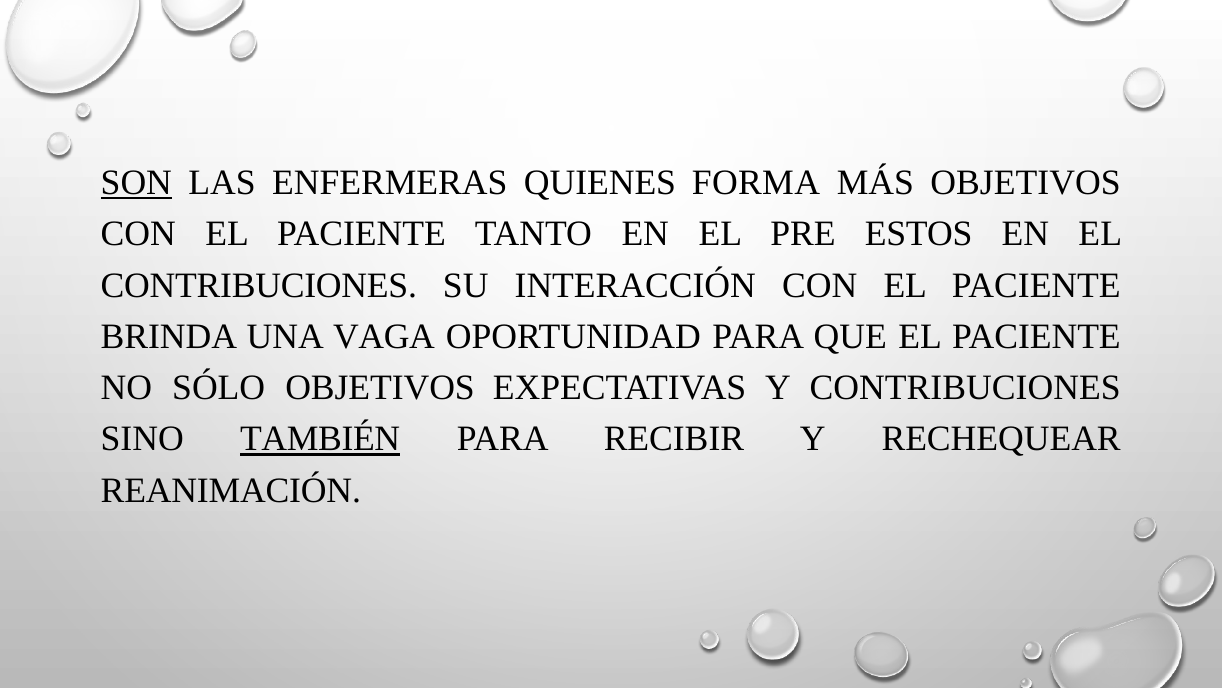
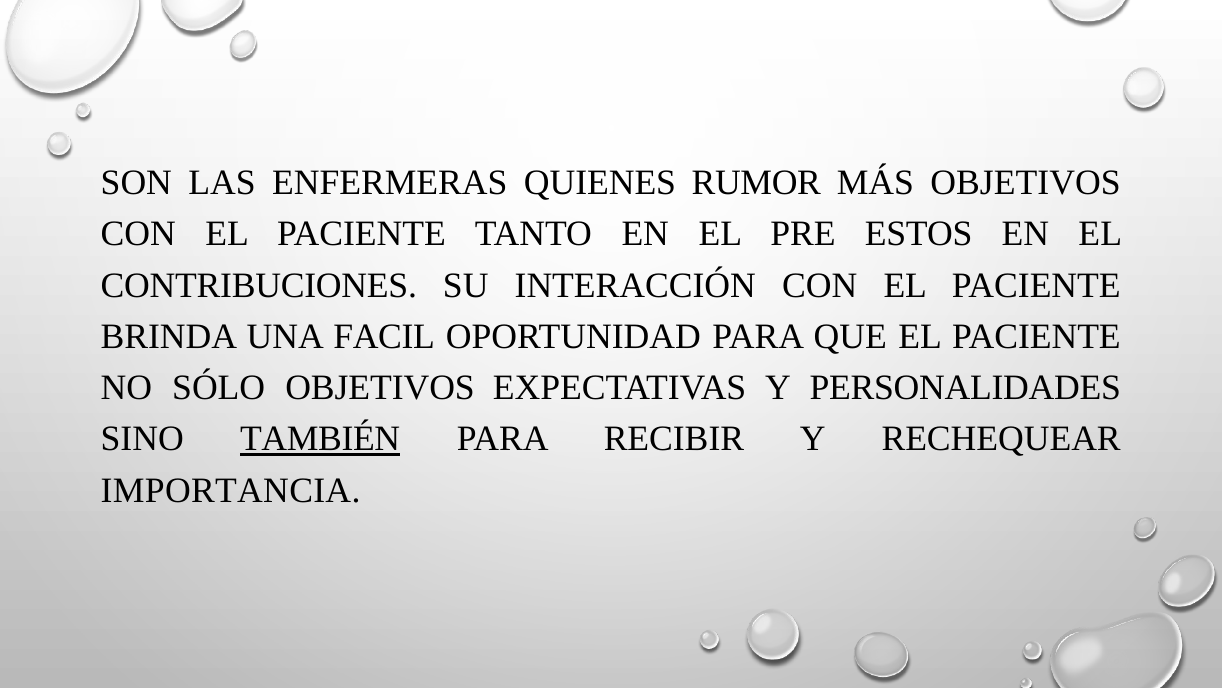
SON underline: present -> none
FORMA: FORMA -> RUMOR
VAGA: VAGA -> FACIL
Y CONTRIBUCIONES: CONTRIBUCIONES -> PERSONALIDADES
REANIMACIÓN: REANIMACIÓN -> IMPORTANCIA
